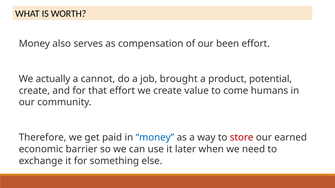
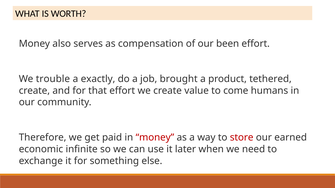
actually: actually -> trouble
cannot: cannot -> exactly
potential: potential -> tethered
money at (155, 138) colour: blue -> red
barrier: barrier -> infinite
